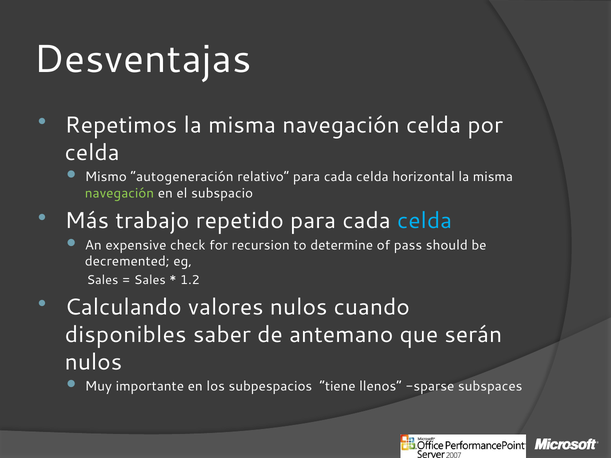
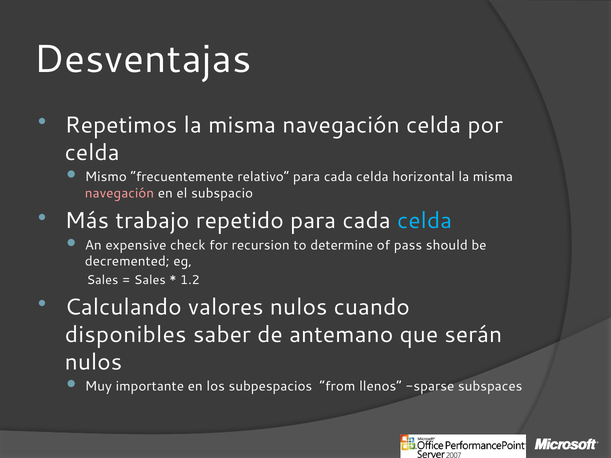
autogeneración: autogeneración -> frecuentemente
navegación at (119, 193) colour: light green -> pink
tiene: tiene -> from
